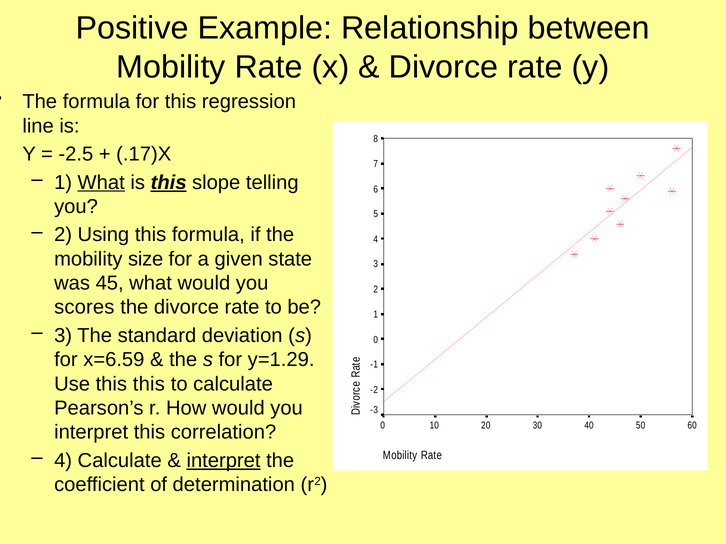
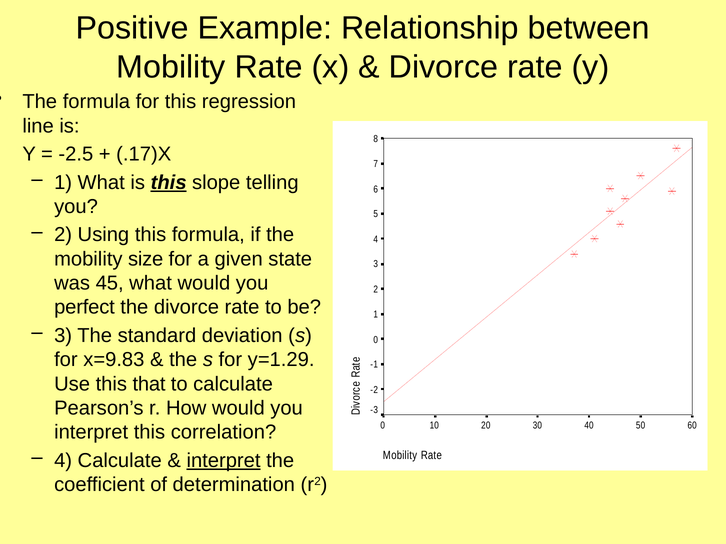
What at (101, 183) underline: present -> none
scores: scores -> perfect
x=6.59: x=6.59 -> x=9.83
this this: this -> that
